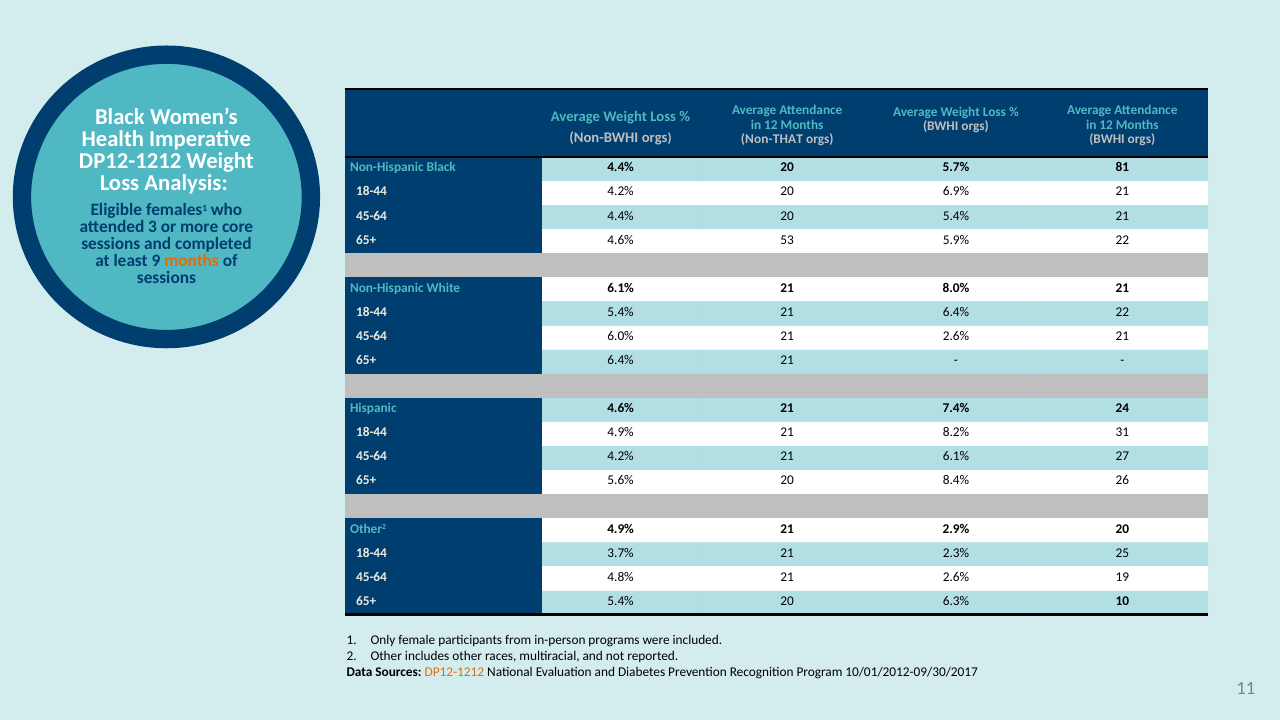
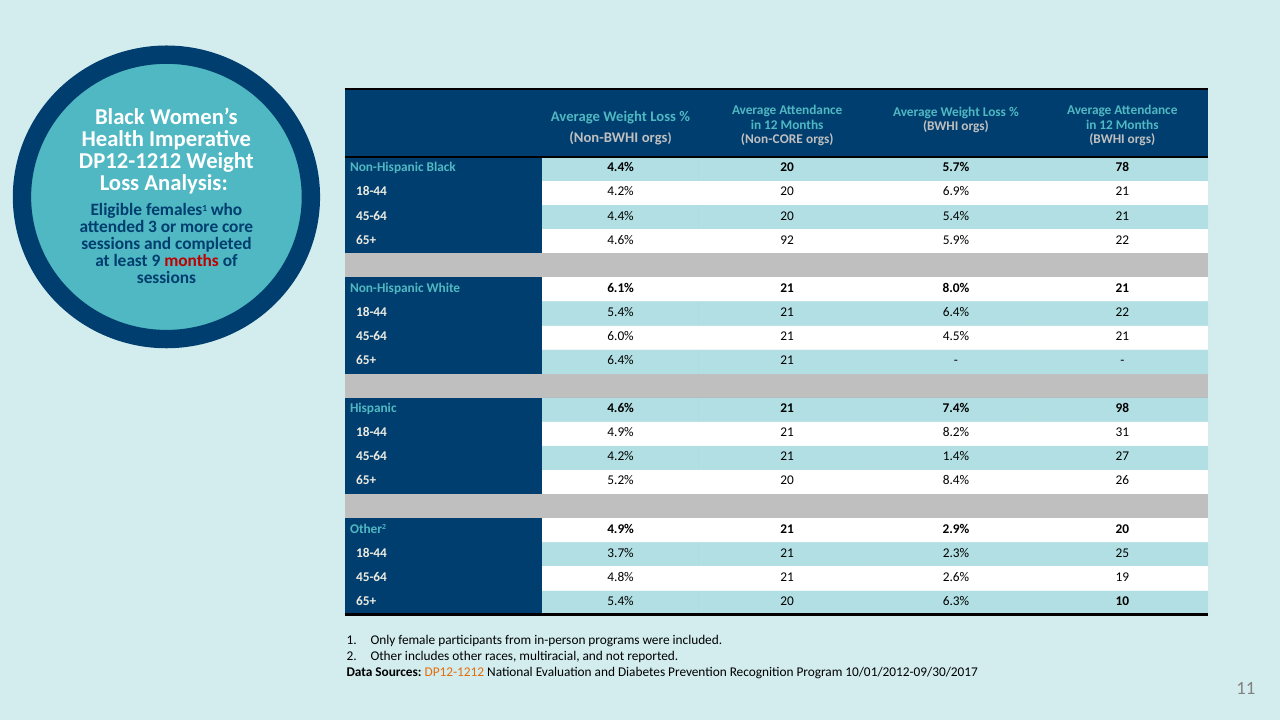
Non-THAT: Non-THAT -> Non-CORE
81: 81 -> 78
53: 53 -> 92
months at (192, 261) colour: orange -> red
6.0% 21 2.6%: 2.6% -> 4.5%
24: 24 -> 98
21 6.1%: 6.1% -> 1.4%
5.6%: 5.6% -> 5.2%
